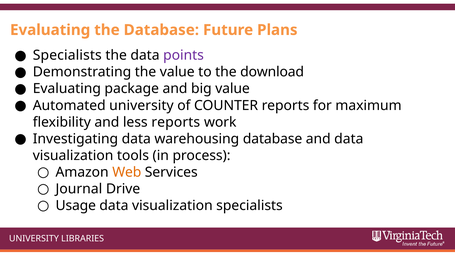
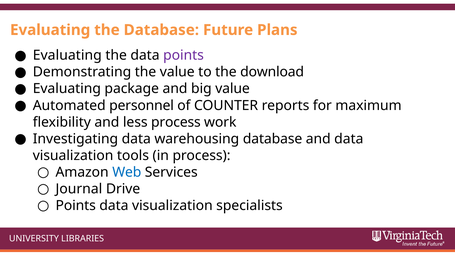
Specialists at (67, 55): Specialists -> Evaluating
Automated university: university -> personnel
less reports: reports -> process
Web colour: orange -> blue
Usage at (76, 205): Usage -> Points
